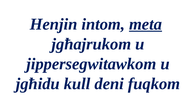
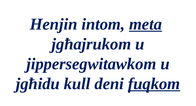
fuqkom underline: none -> present
